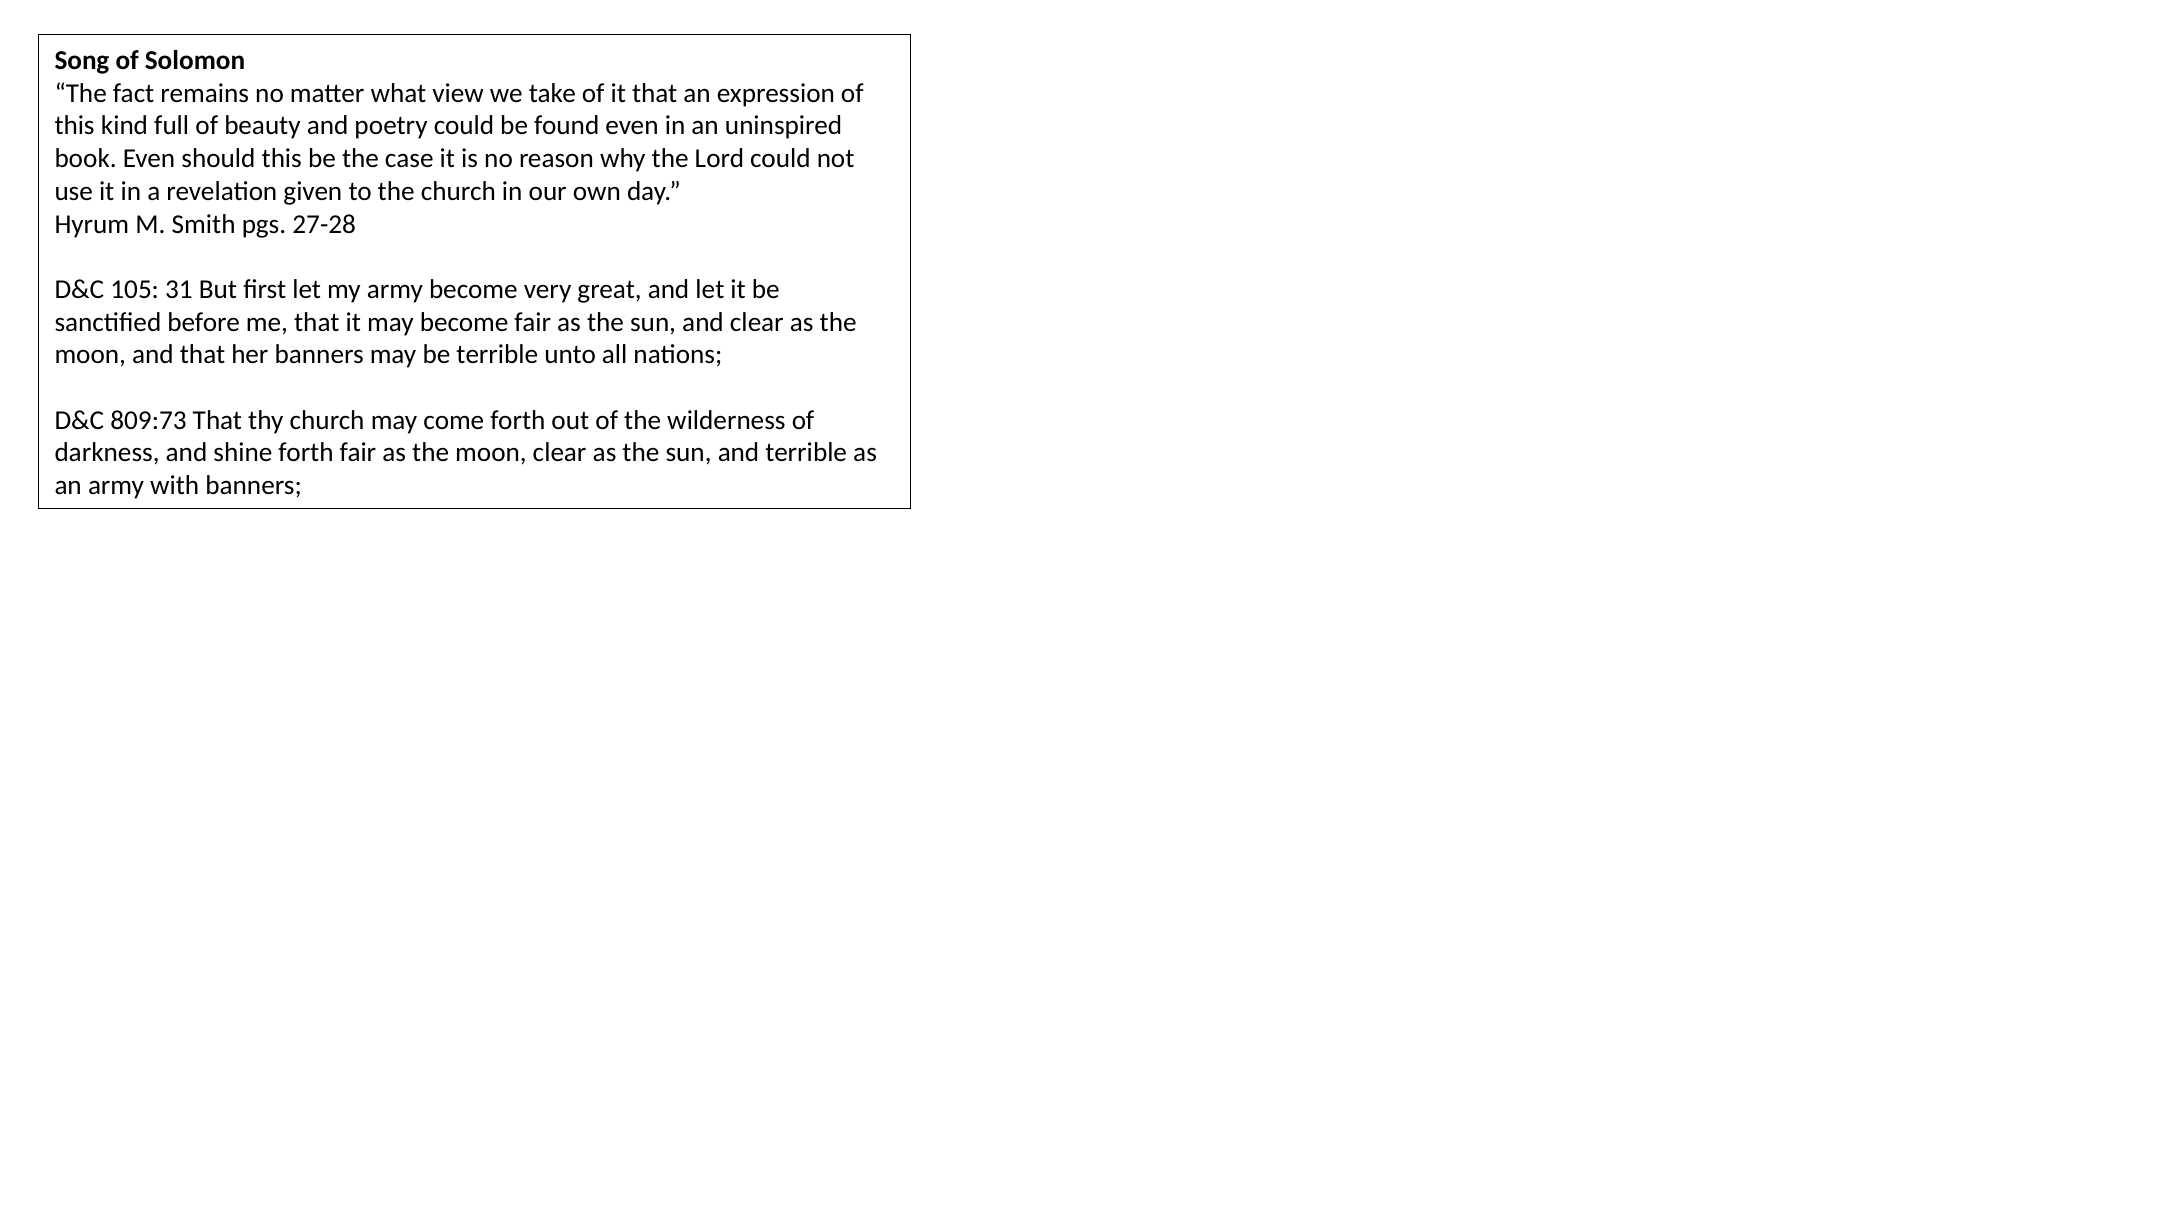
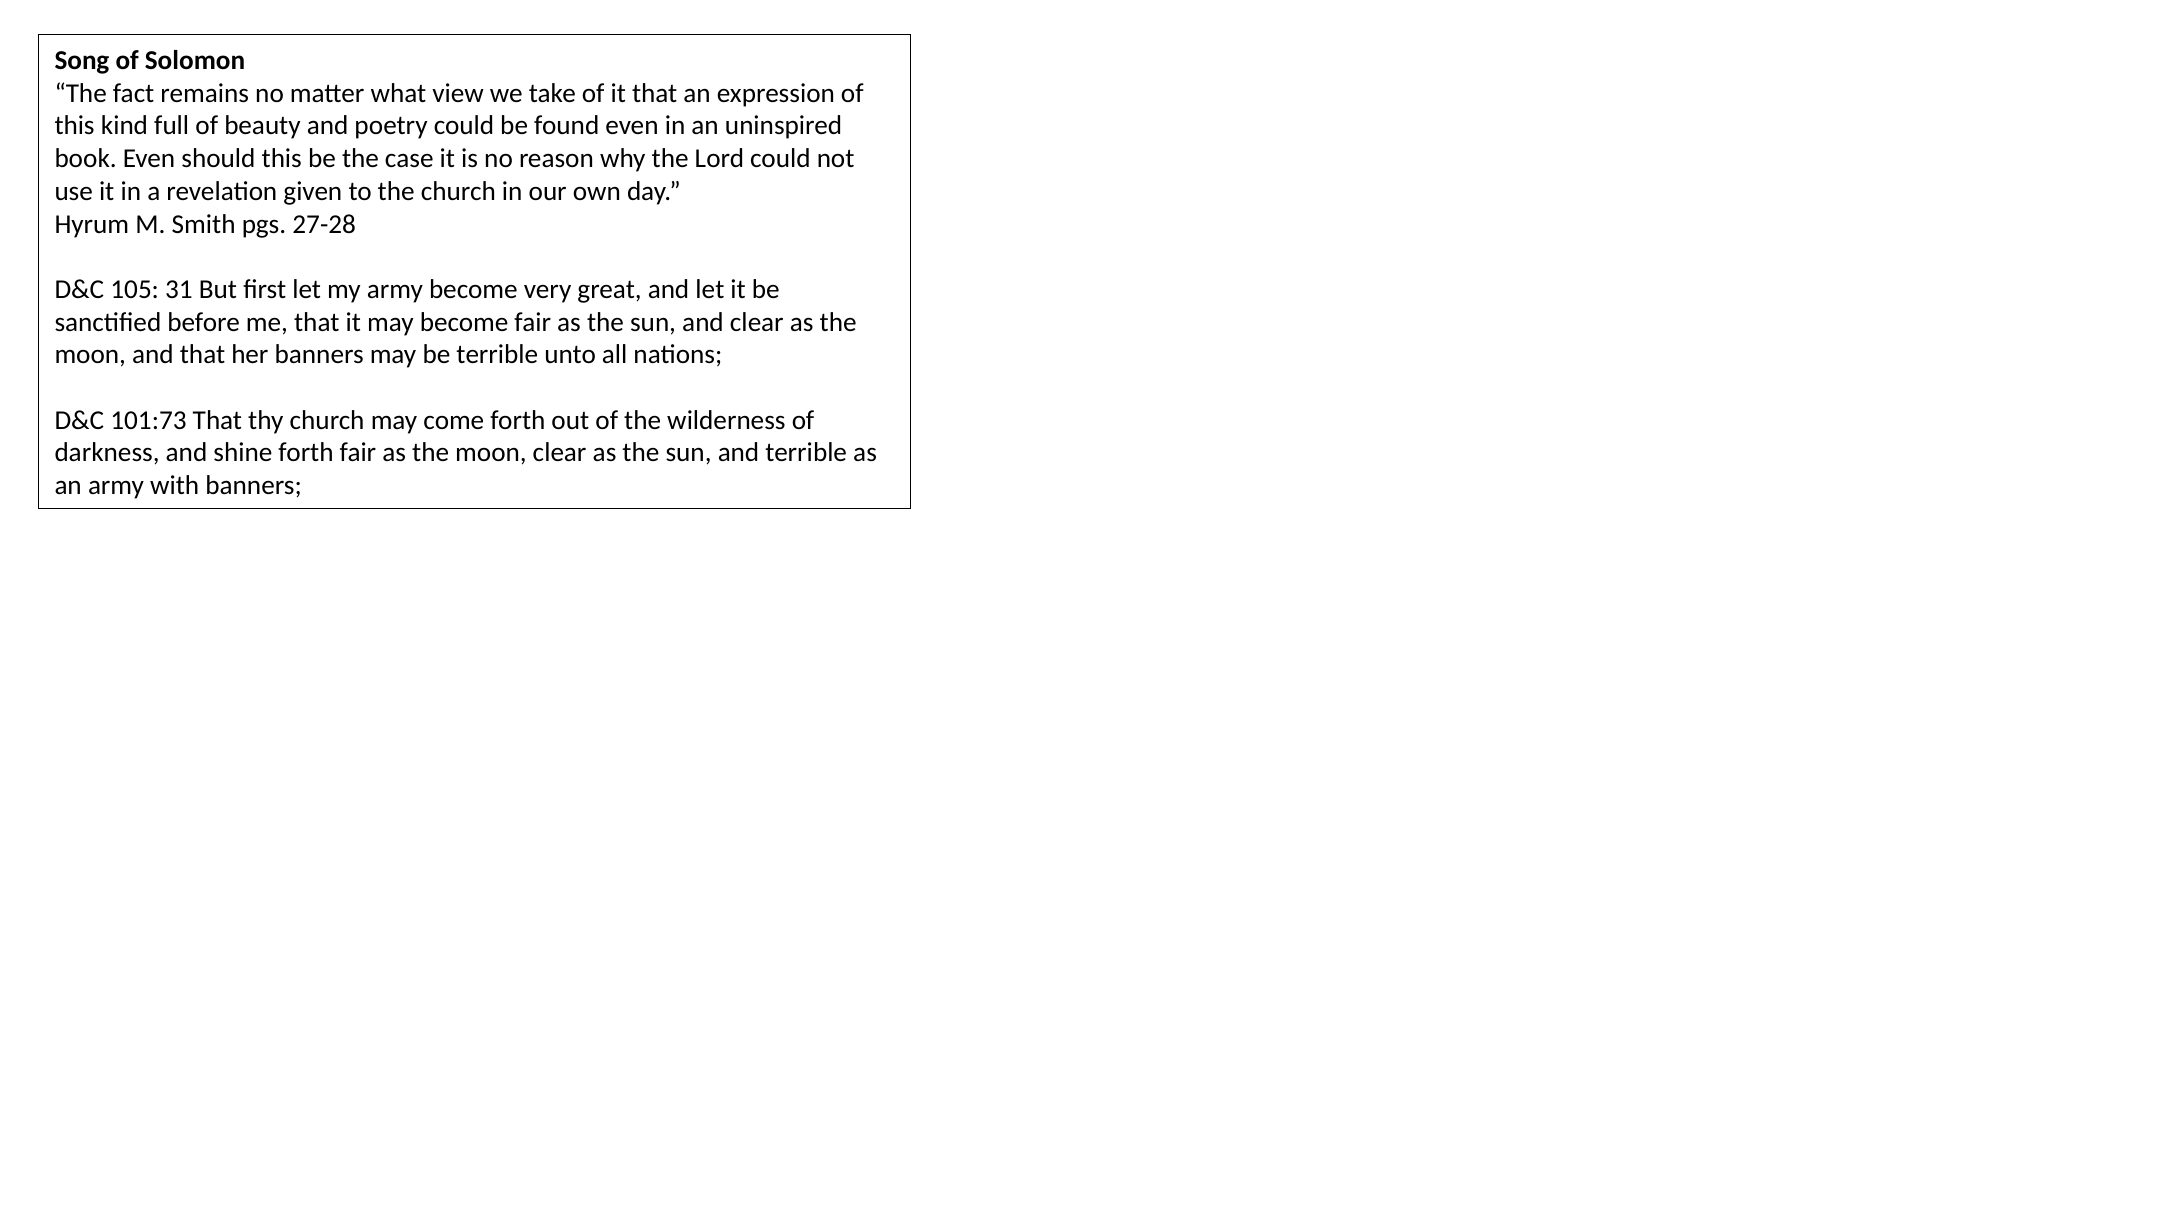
809:73: 809:73 -> 101:73
